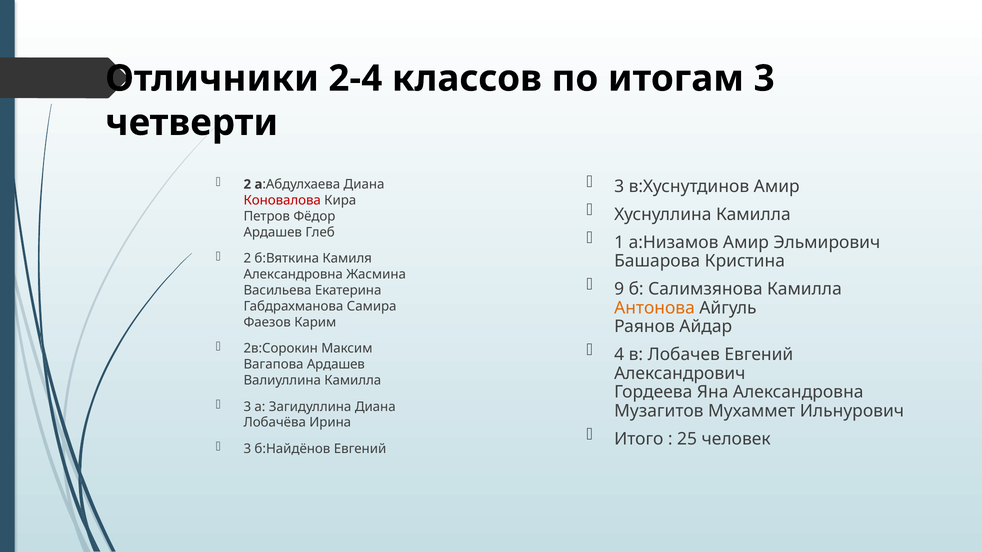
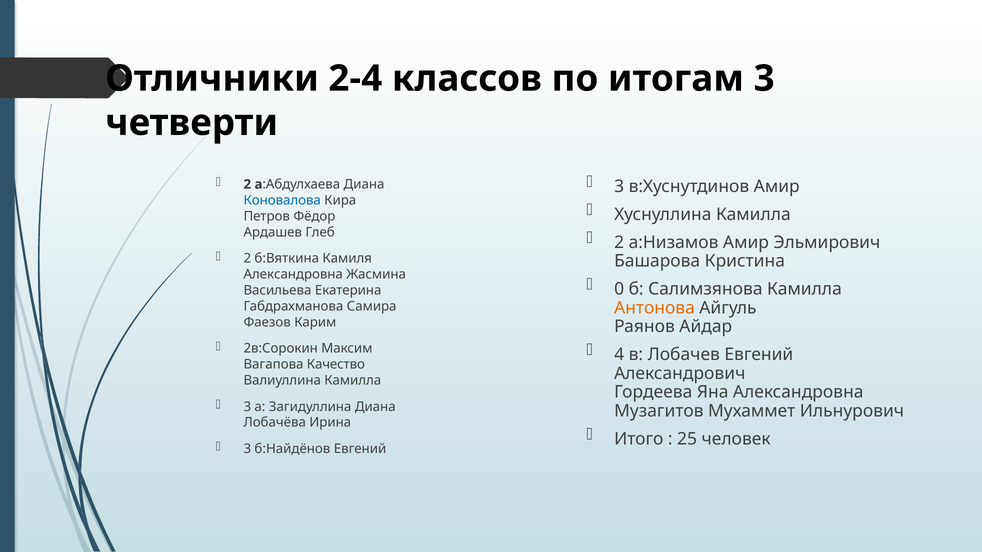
Коновалова colour: red -> blue
1 at (619, 243): 1 -> 2
9: 9 -> 0
Вагапова Ардашев: Ардашев -> Качество
